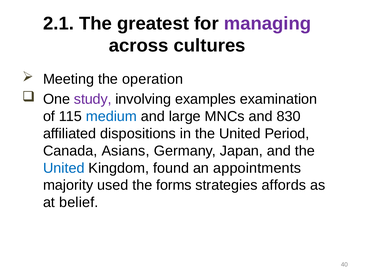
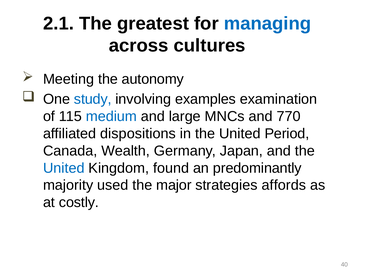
managing colour: purple -> blue
operation: operation -> autonomy
study colour: purple -> blue
830: 830 -> 770
Asians: Asians -> Wealth
appointments: appointments -> predominantly
forms: forms -> major
belief: belief -> costly
